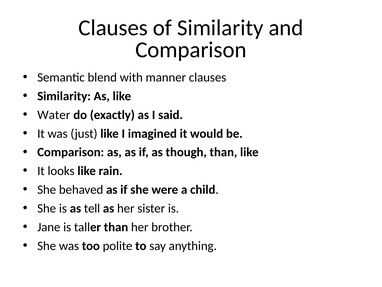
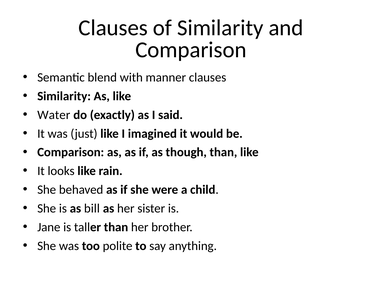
tell: tell -> bill
